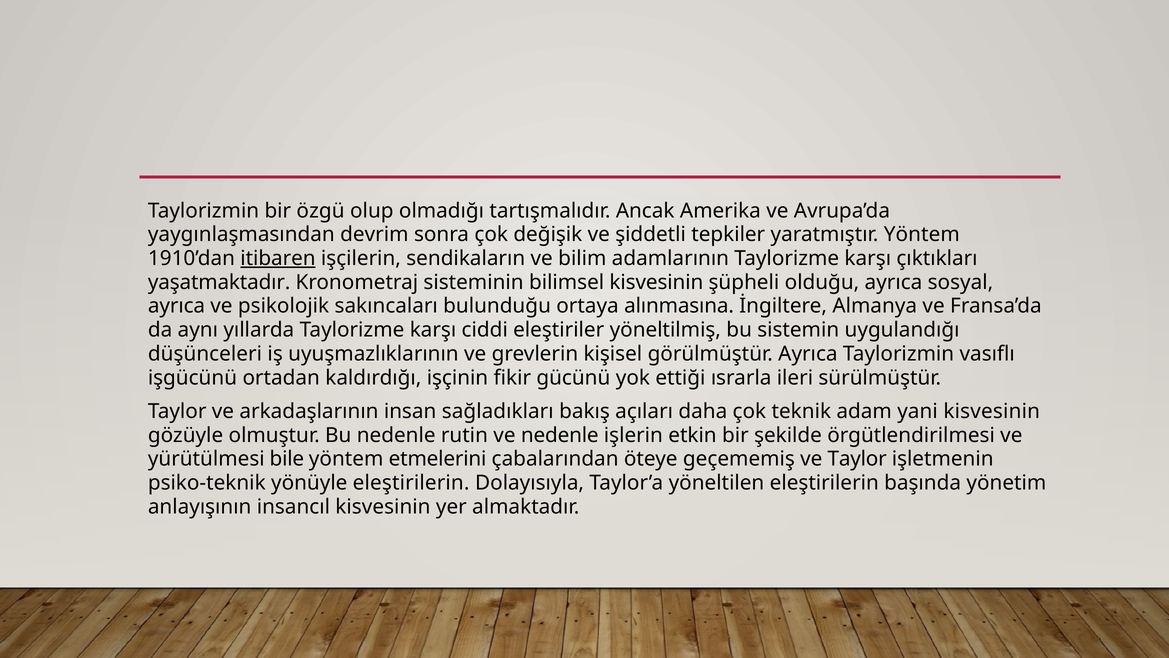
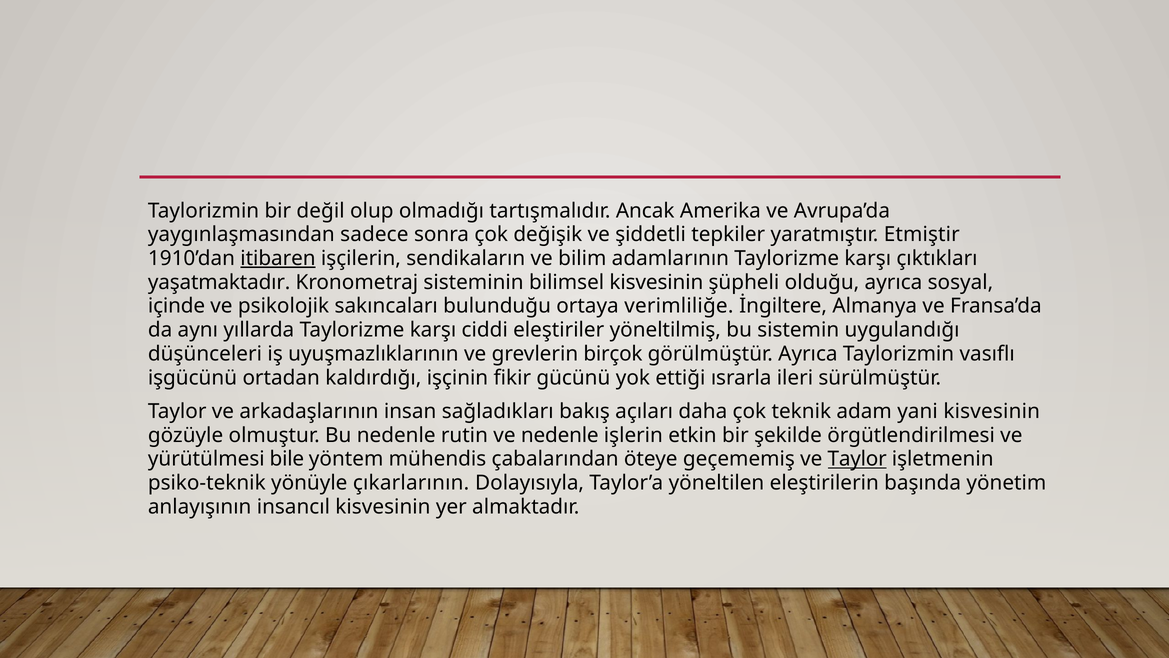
özgü: özgü -> değil
devrim: devrim -> sadece
yaratmıştır Yöntem: Yöntem -> Etmiştir
ayrıca at (177, 306): ayrıca -> içinde
alınmasına: alınmasına -> verimliliğe
kişisel: kişisel -> birçok
etmelerini: etmelerini -> mühendis
Taylor at (857, 459) underline: none -> present
yönüyle eleştirilerin: eleştirilerin -> çıkarlarının
